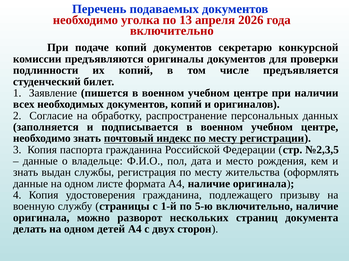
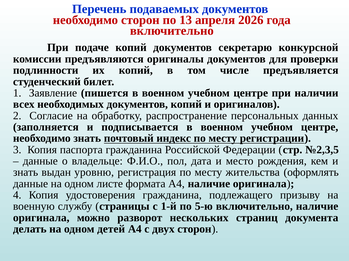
необходимо уголка: уголка -> сторон
службы: службы -> уровню
